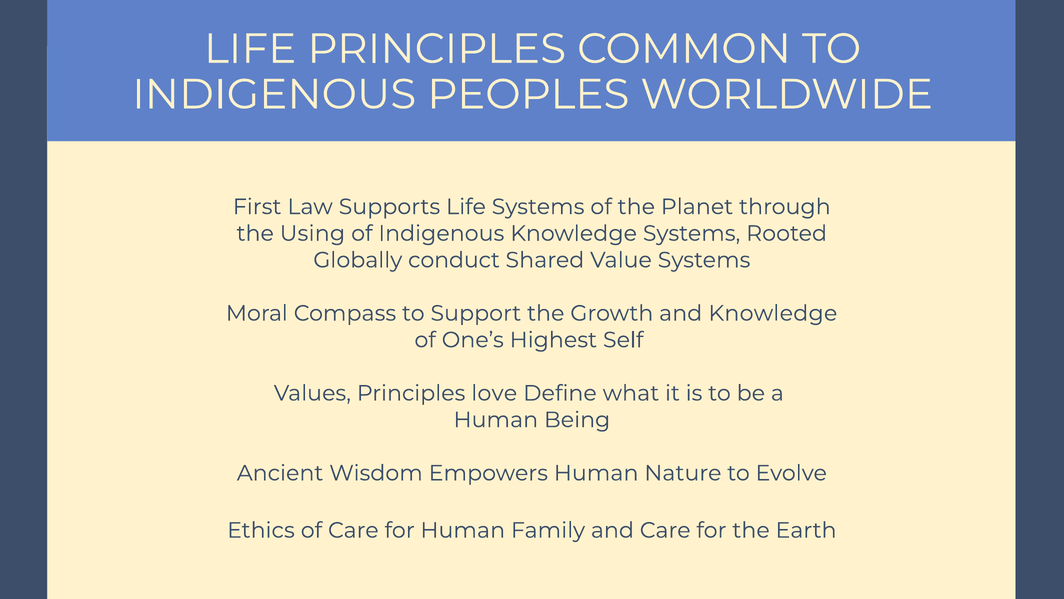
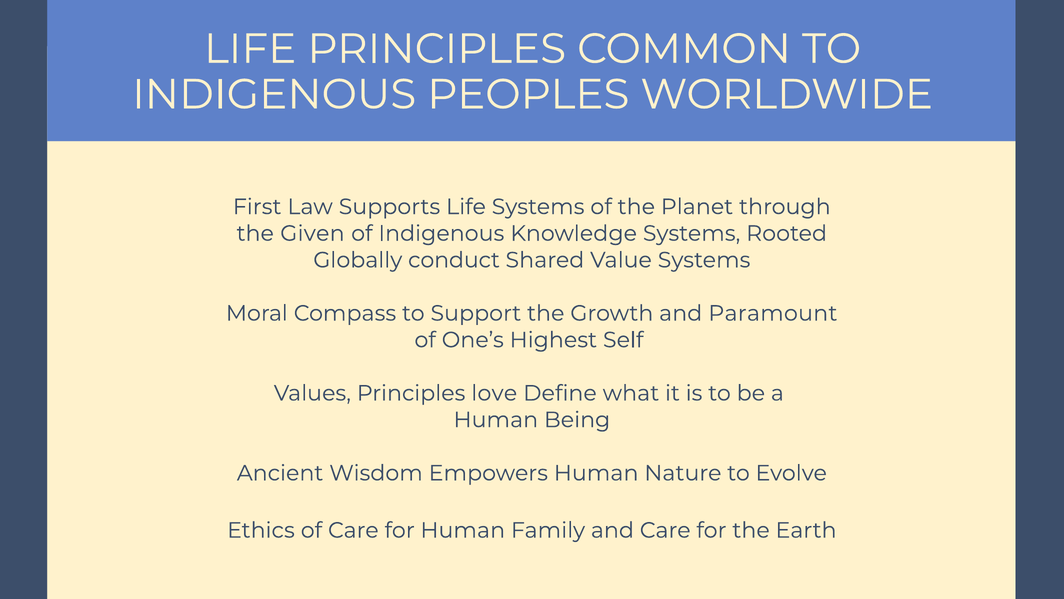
Using: Using -> Given
and Knowledge: Knowledge -> Paramount
